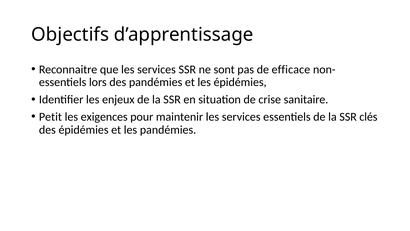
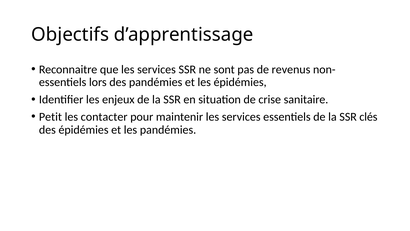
efficace: efficace -> revenus
exigences: exigences -> contacter
